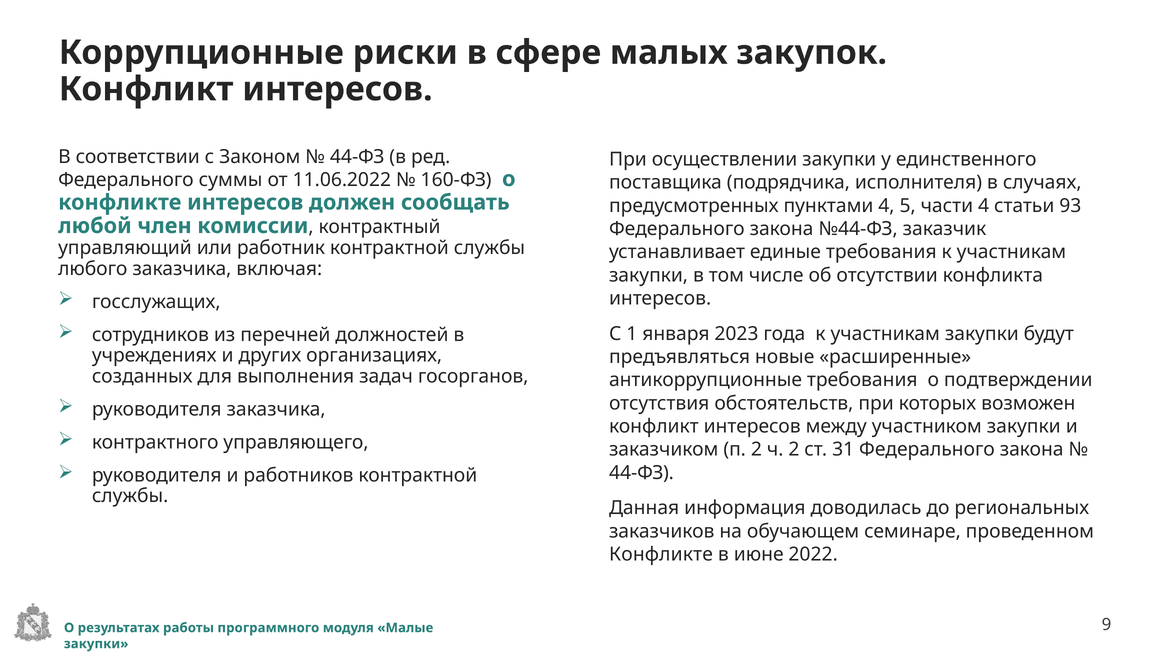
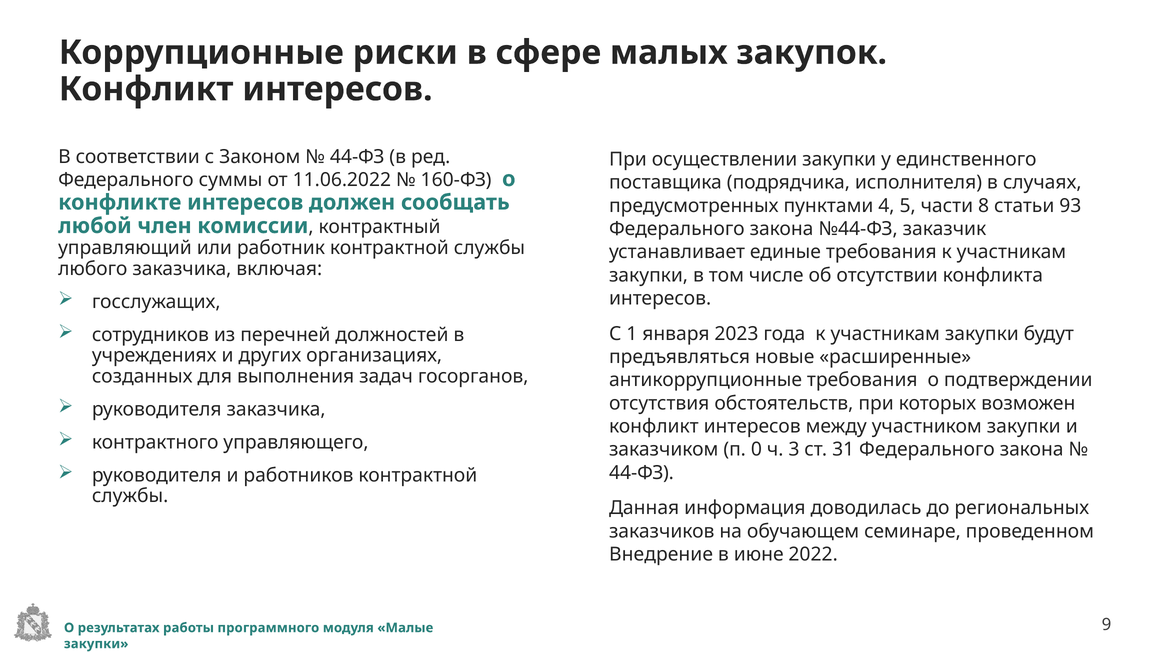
части 4: 4 -> 8
п 2: 2 -> 0
ч 2: 2 -> 3
Конфликте at (661, 554): Конфликте -> Внедрение
